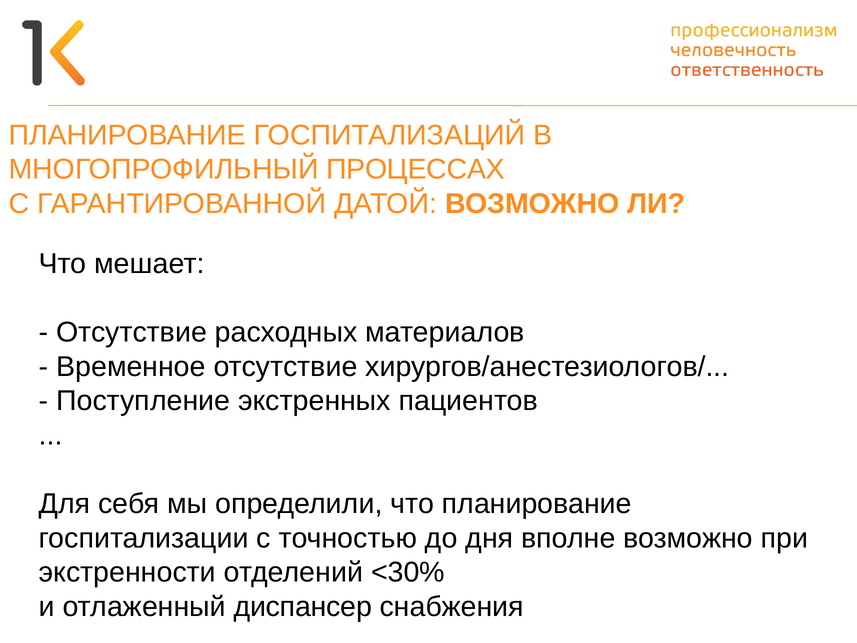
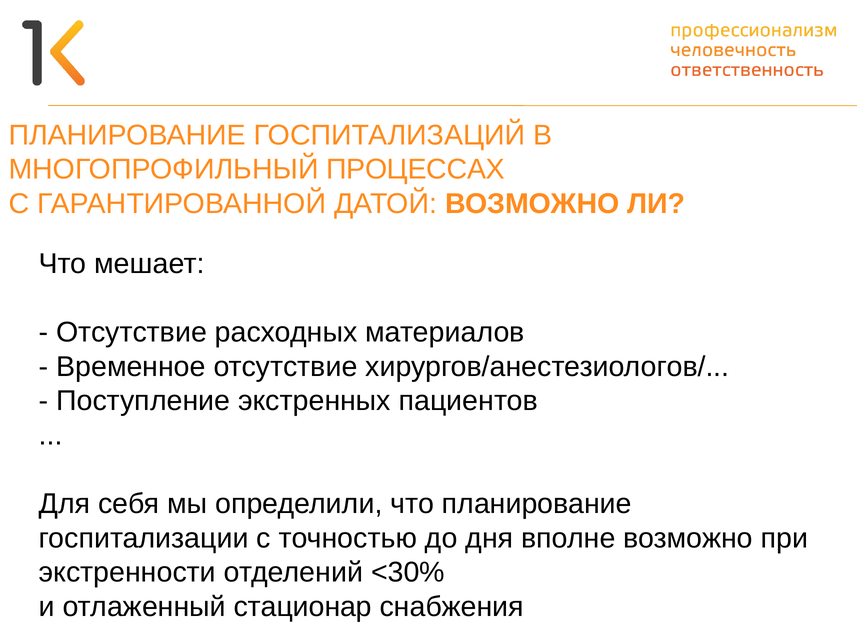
диспансер: диспансер -> стационар
